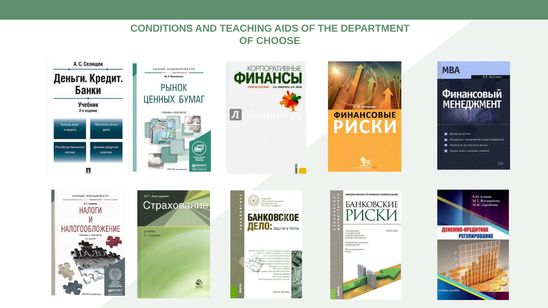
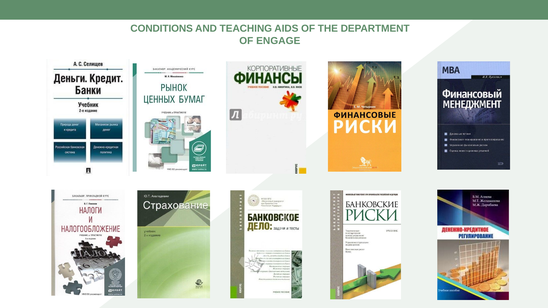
CHOOSE: CHOOSE -> ENGAGE
